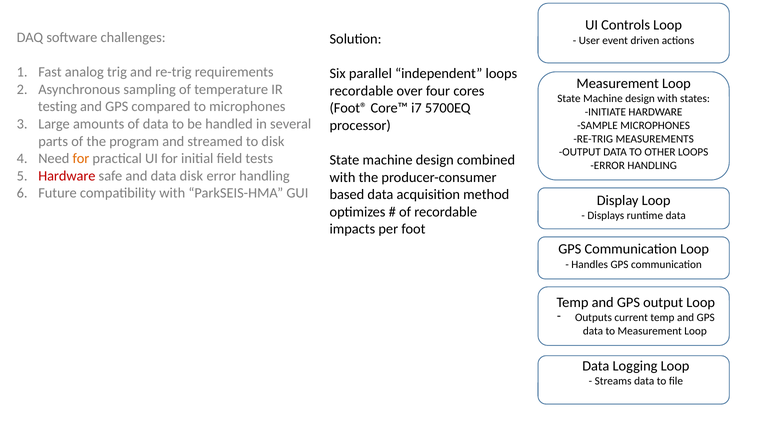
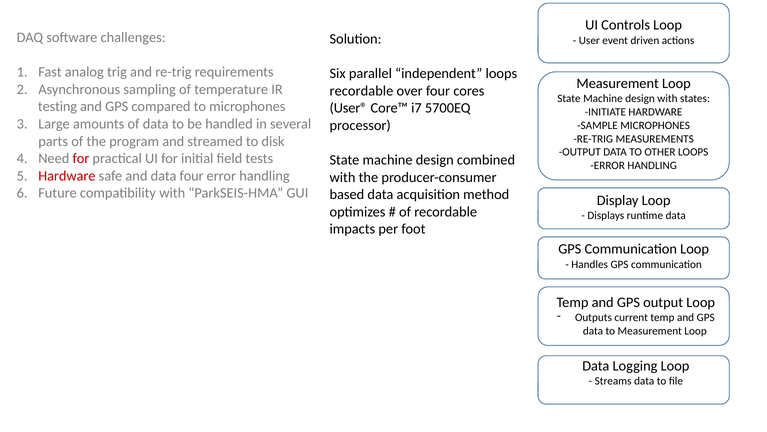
Foot®: Foot® -> User®
for at (81, 158) colour: orange -> red
data disk: disk -> four
